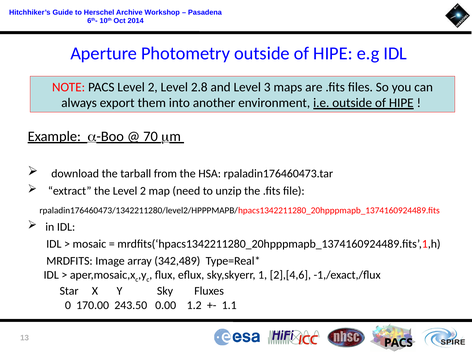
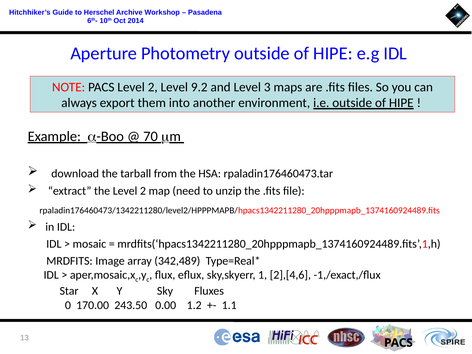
2.8: 2.8 -> 9.2
